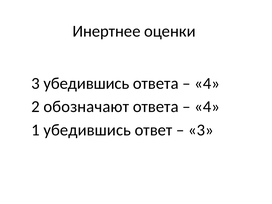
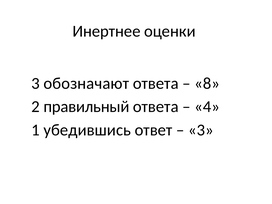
3 убедившись: убедившись -> обозначают
4 at (207, 83): 4 -> 8
обозначают: обозначают -> правильный
